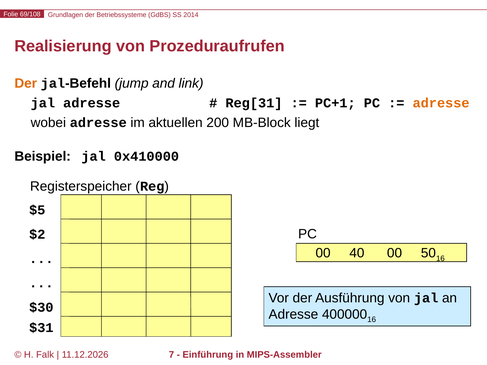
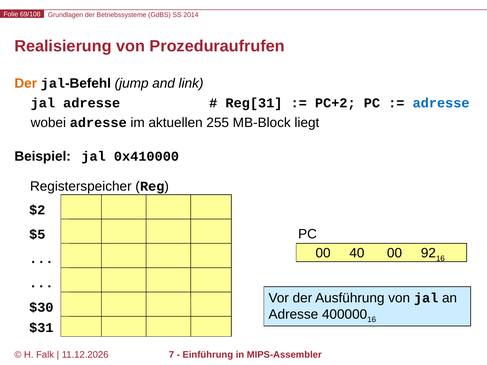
PC+1: PC+1 -> PC+2
adresse at (441, 103) colour: orange -> blue
200: 200 -> 255
$5: $5 -> $2
$2: $2 -> $5
50: 50 -> 92
